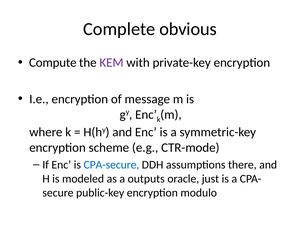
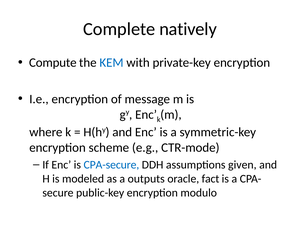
obvious: obvious -> natively
KEM colour: purple -> blue
there: there -> given
just: just -> fact
